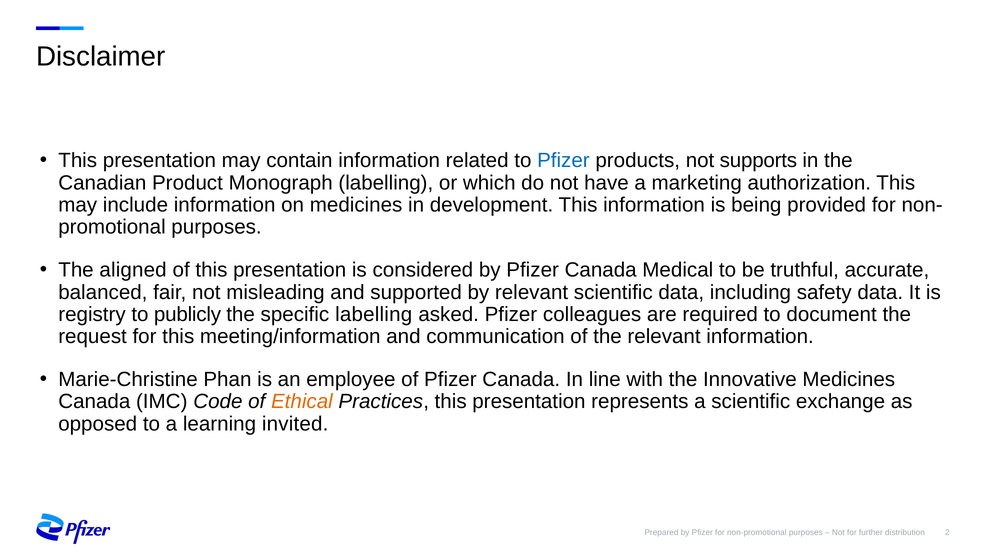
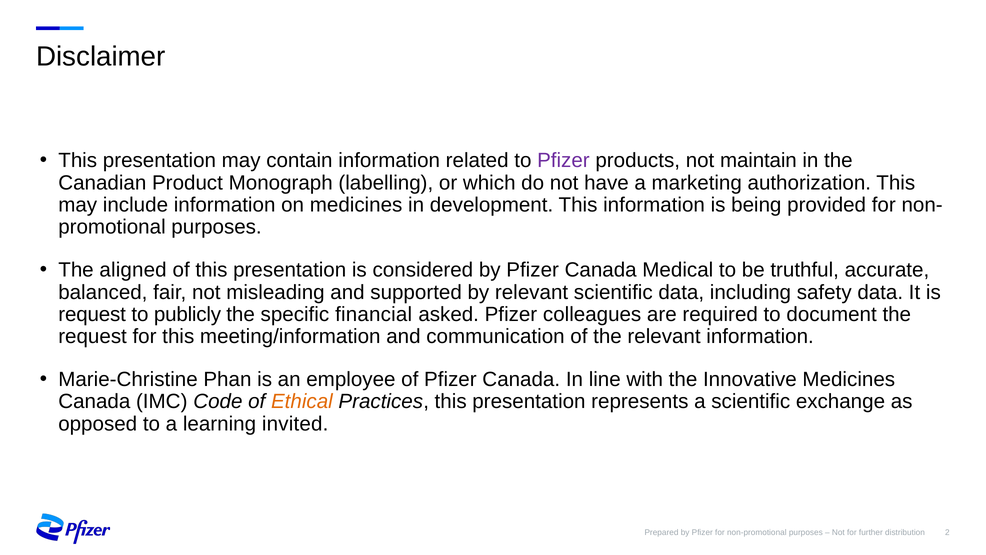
Pfizer at (563, 160) colour: blue -> purple
supports: supports -> maintain
registry at (92, 314): registry -> request
specific labelling: labelling -> financial
